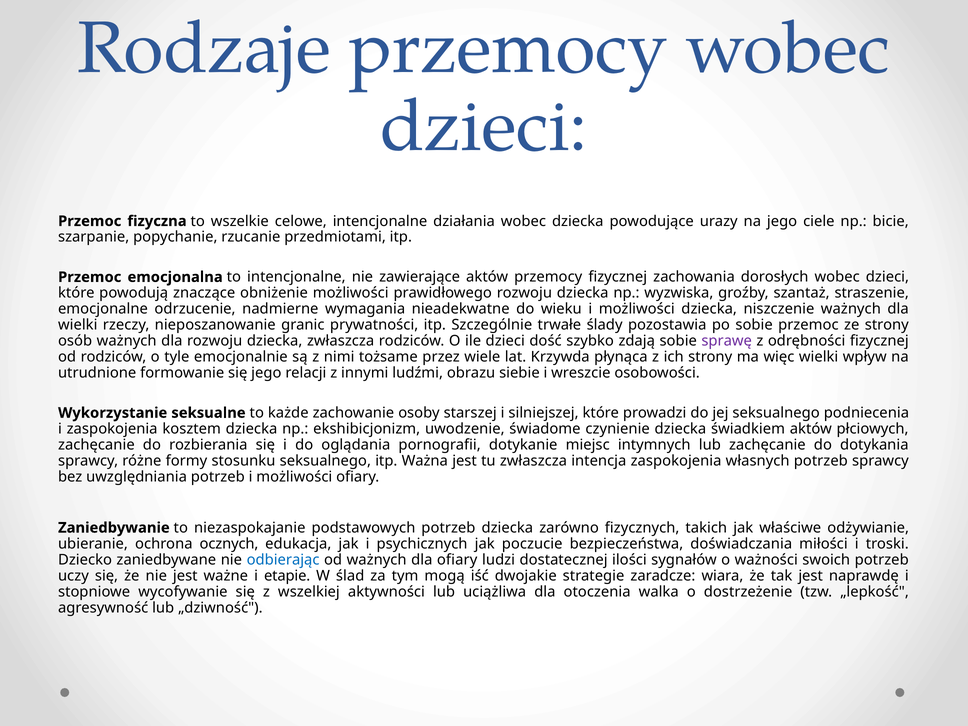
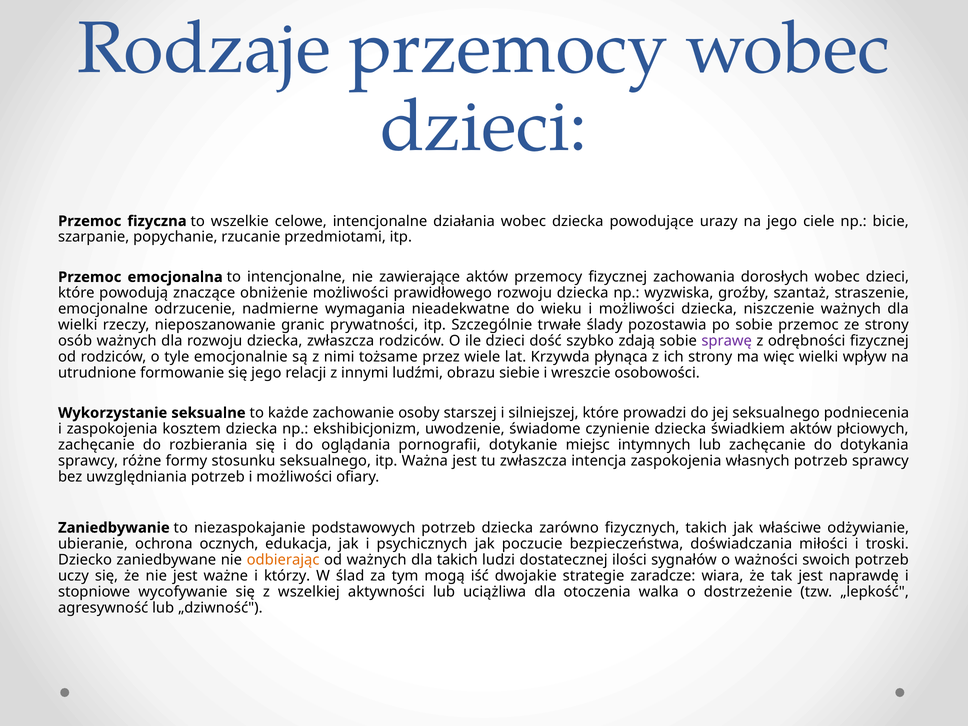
odbierając colour: blue -> orange
dla ofiary: ofiary -> takich
etapie: etapie -> którzy
